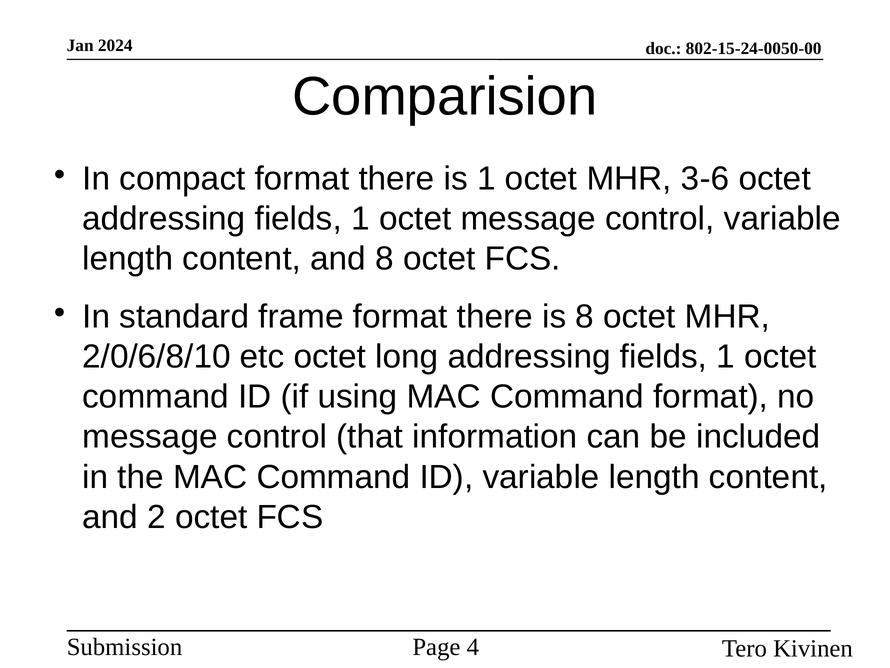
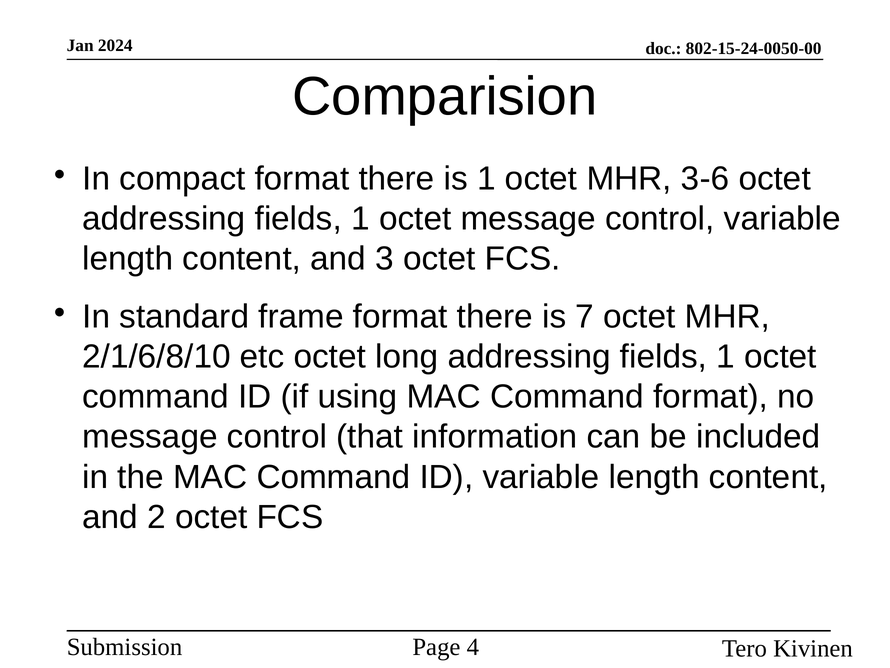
and 8: 8 -> 3
is 8: 8 -> 7
2/0/6/8/10: 2/0/6/8/10 -> 2/1/6/8/10
